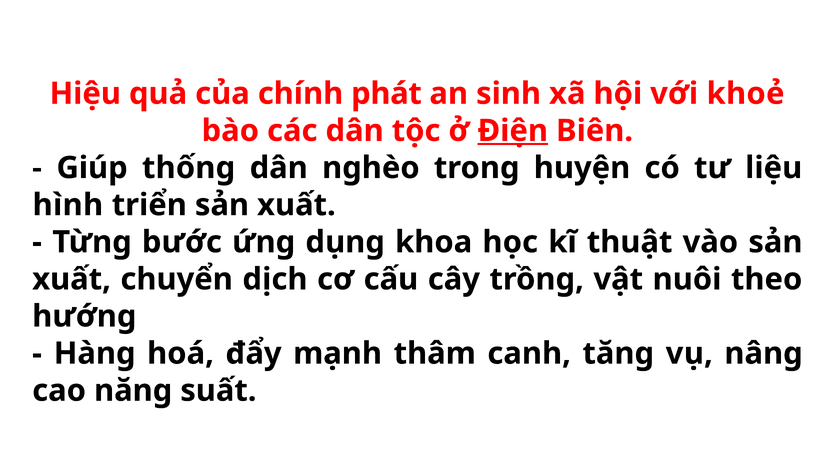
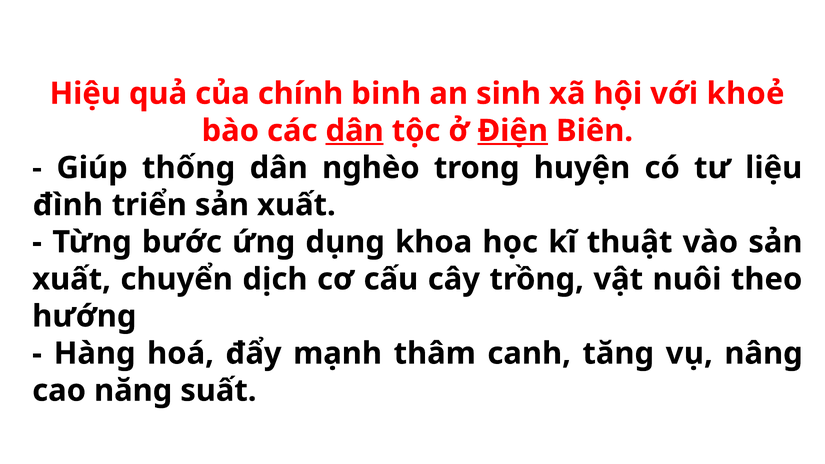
phát: phát -> binh
dân at (355, 131) underline: none -> present
hình: hình -> đình
